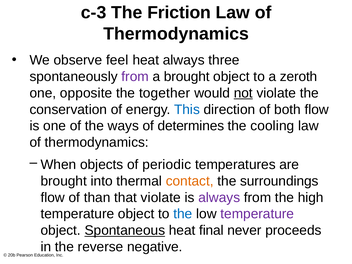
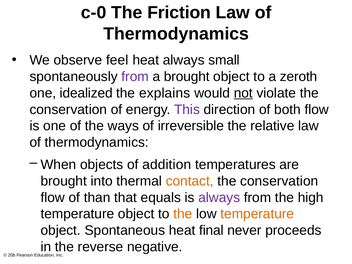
c-3: c-3 -> c-0
three: three -> small
opposite: opposite -> idealized
together: together -> explains
This colour: blue -> purple
determines: determines -> irreversible
cooling: cooling -> relative
periodic: periodic -> addition
surroundings at (279, 181): surroundings -> conservation
that violate: violate -> equals
the at (183, 214) colour: blue -> orange
temperature at (257, 214) colour: purple -> orange
Spontaneous underline: present -> none
